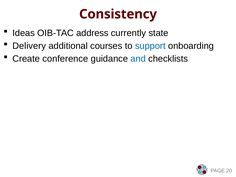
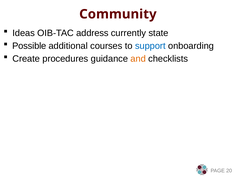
Consistency: Consistency -> Community
Delivery: Delivery -> Possible
conference: conference -> procedures
and colour: blue -> orange
